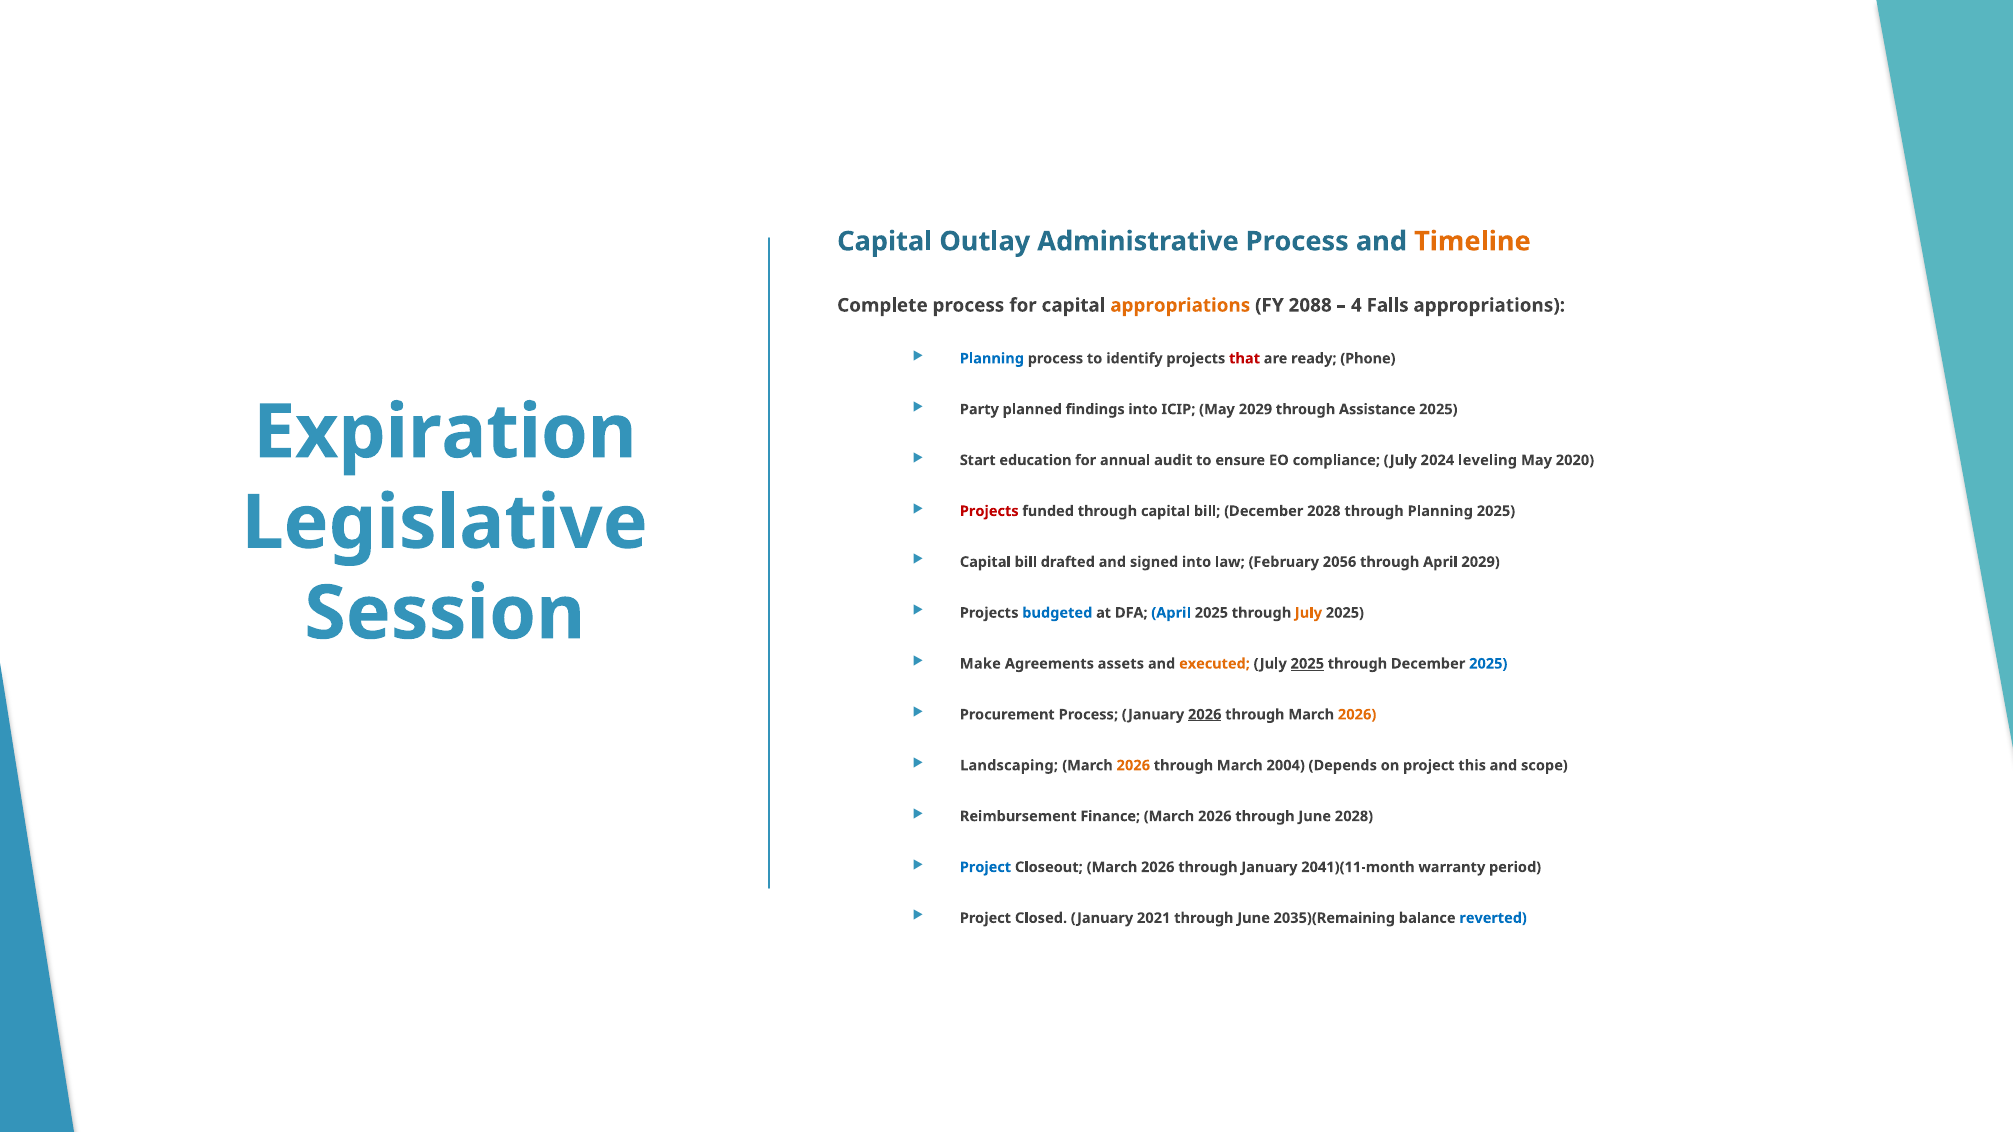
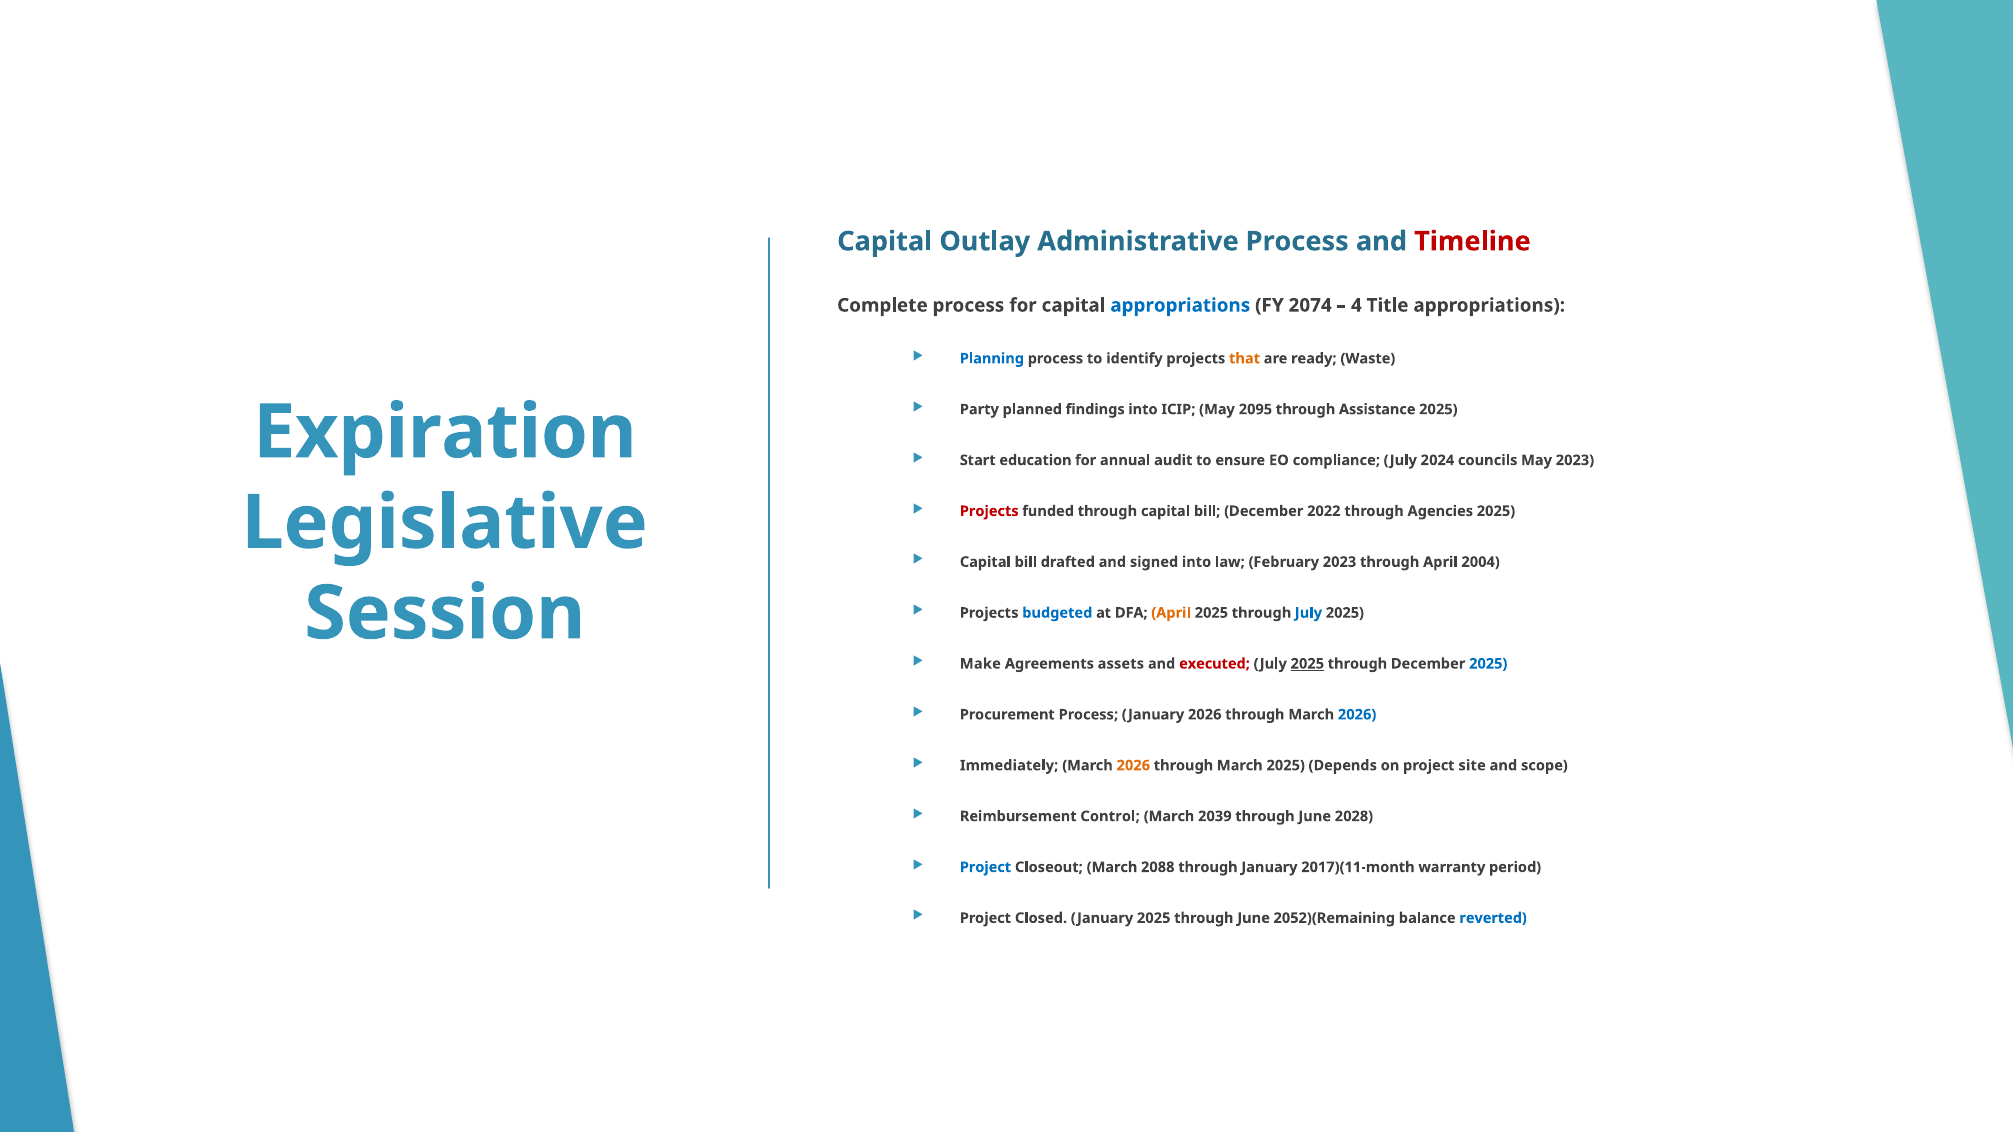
Timeline colour: orange -> red
appropriations at (1180, 305) colour: orange -> blue
2088: 2088 -> 2074
Falls: Falls -> Title
that colour: red -> orange
Phone: Phone -> Waste
May 2029: 2029 -> 2095
leveling: leveling -> councils
May 2020: 2020 -> 2023
December 2028: 2028 -> 2022
through Planning: Planning -> Agencies
February 2056: 2056 -> 2023
April 2029: 2029 -> 2004
April at (1171, 613) colour: blue -> orange
July at (1308, 613) colour: orange -> blue
executed colour: orange -> red
2026 at (1205, 715) underline: present -> none
2026 at (1357, 715) colour: orange -> blue
Landscaping: Landscaping -> Immediately
March 2004: 2004 -> 2025
this: this -> site
Finance: Finance -> Control
2026 at (1215, 817): 2026 -> 2039
Closeout March 2026: 2026 -> 2088
2041)(11-month: 2041)(11-month -> 2017)(11-month
January 2021: 2021 -> 2025
2035)(Remaining: 2035)(Remaining -> 2052)(Remaining
